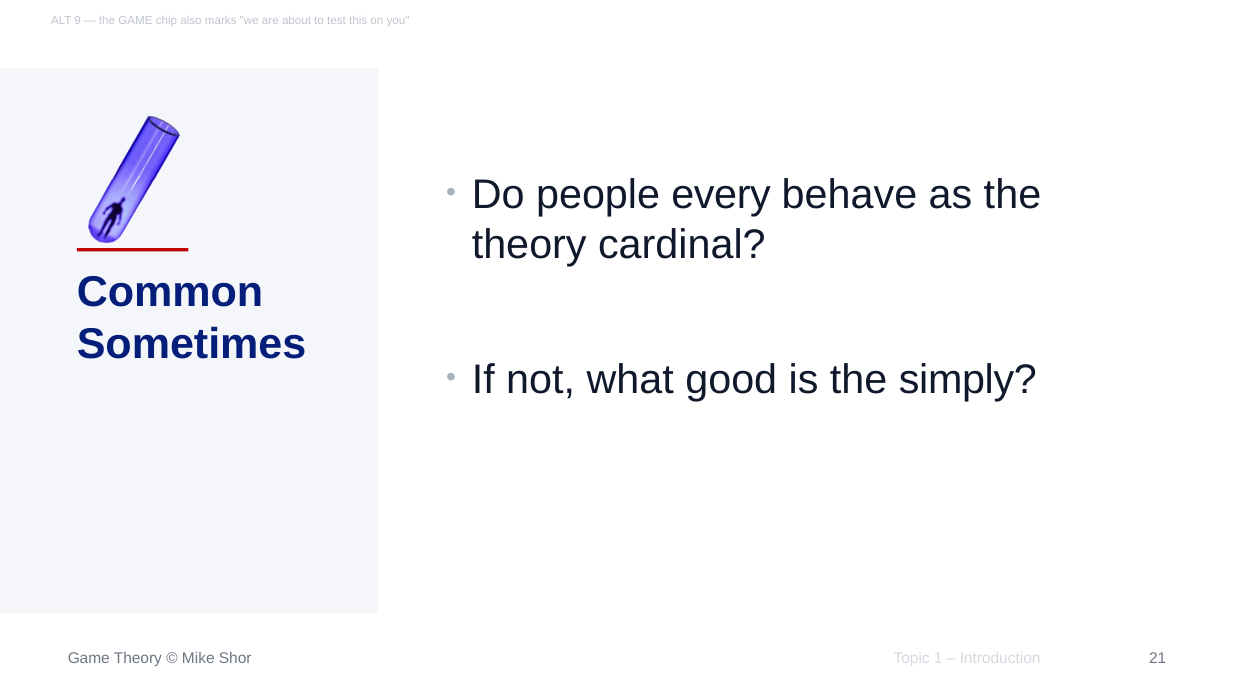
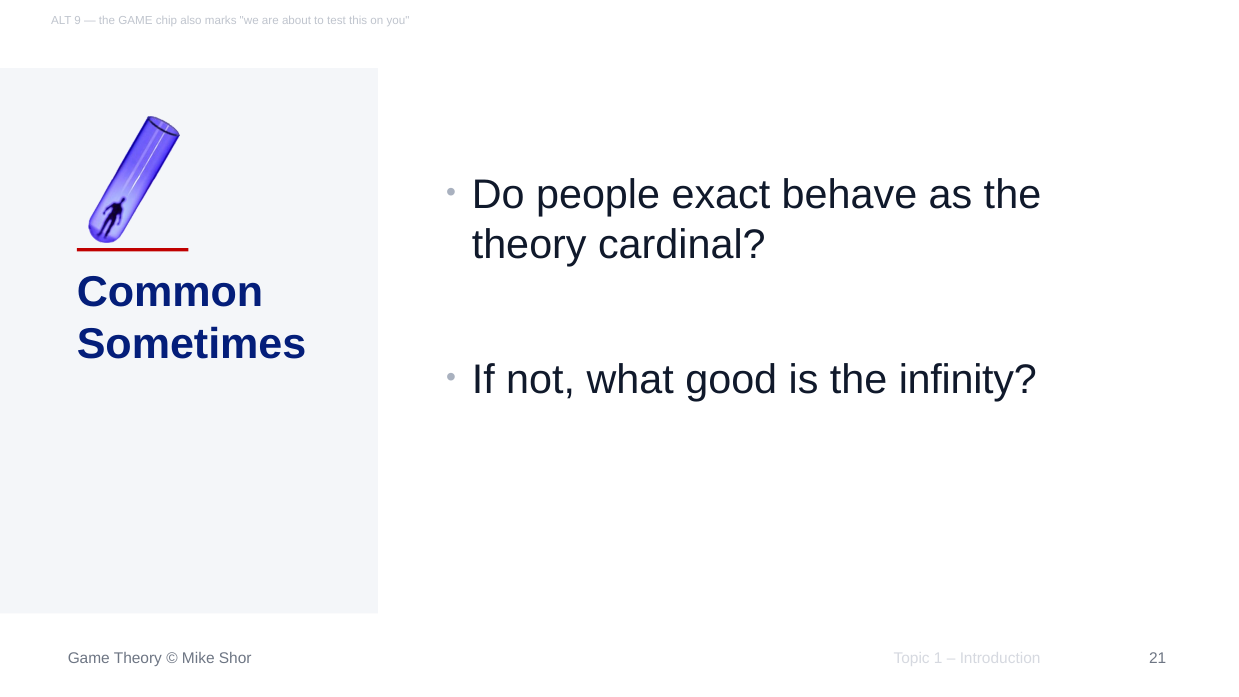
every: every -> exact
simply: simply -> infinity
